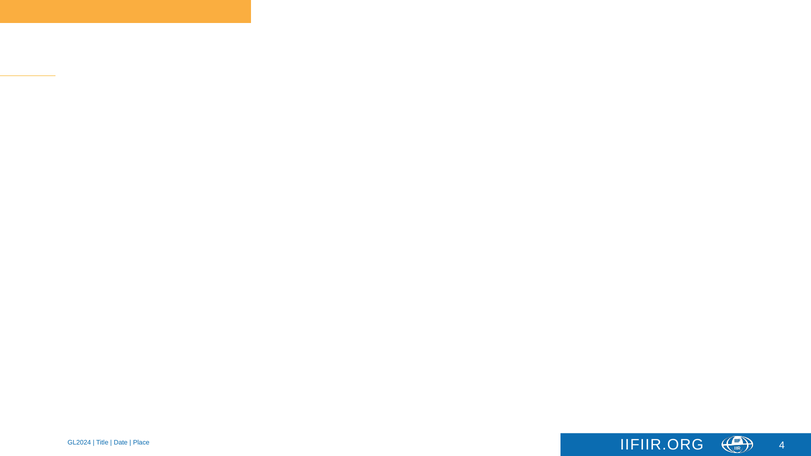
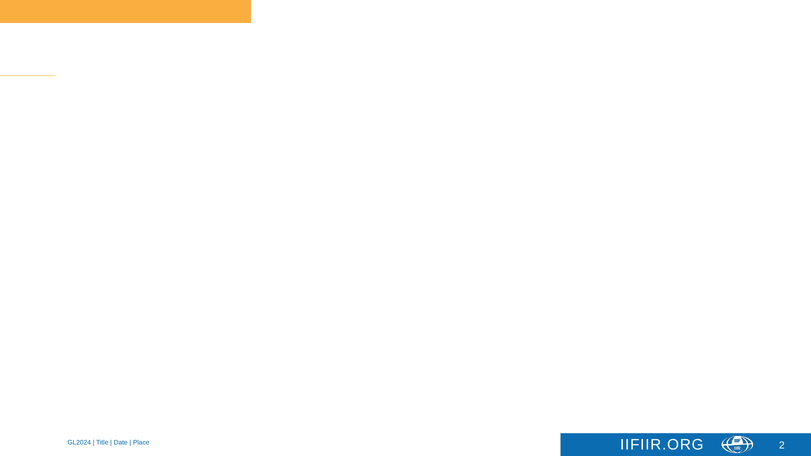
4: 4 -> 2
